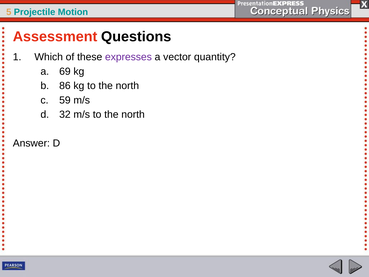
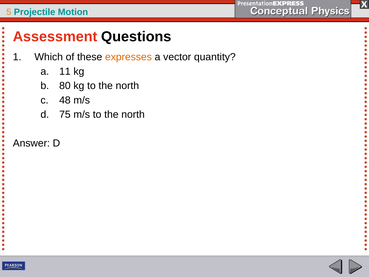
expresses colour: purple -> orange
69: 69 -> 11
86: 86 -> 80
59: 59 -> 48
32: 32 -> 75
